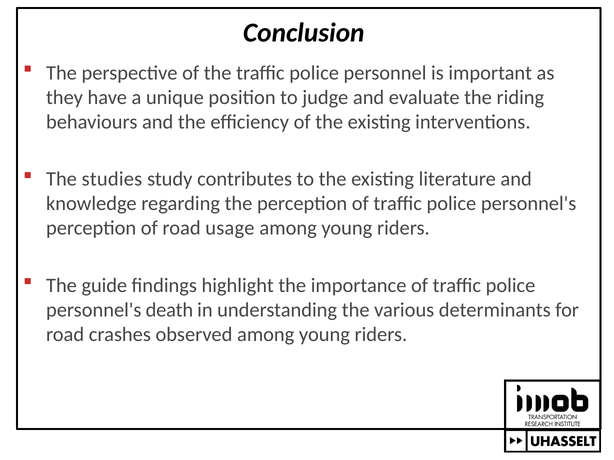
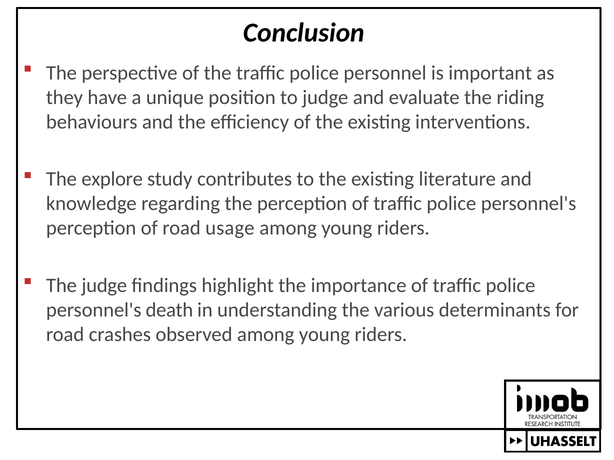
studies: studies -> explore
The guide: guide -> judge
